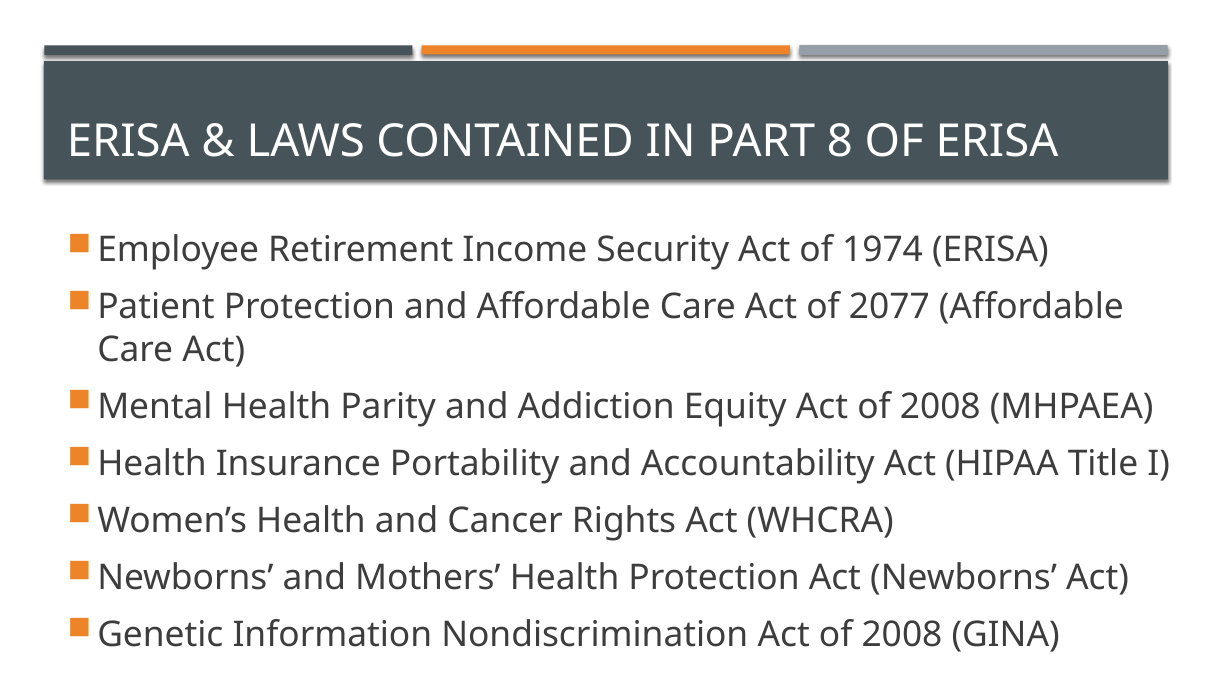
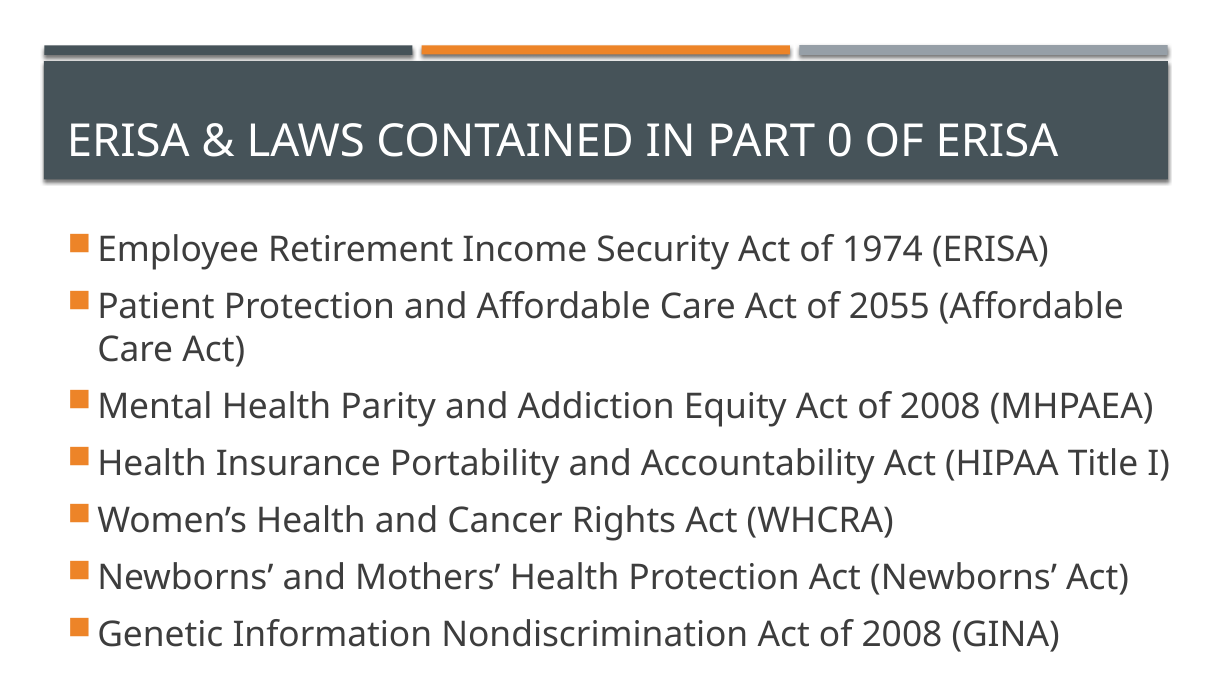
8: 8 -> 0
2077: 2077 -> 2055
